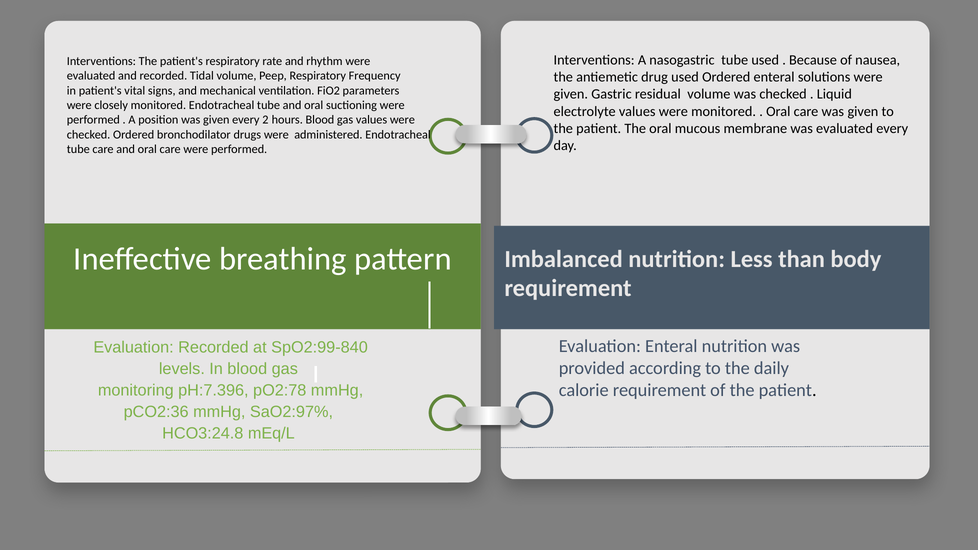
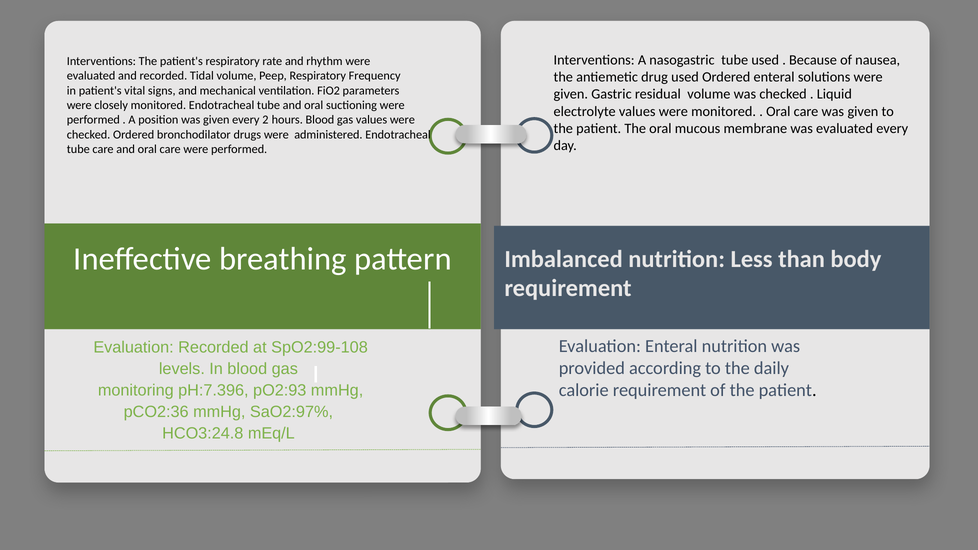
SpO2:99-840: SpO2:99-840 -> SpO2:99-108
pO2:78: pO2:78 -> pO2:93
